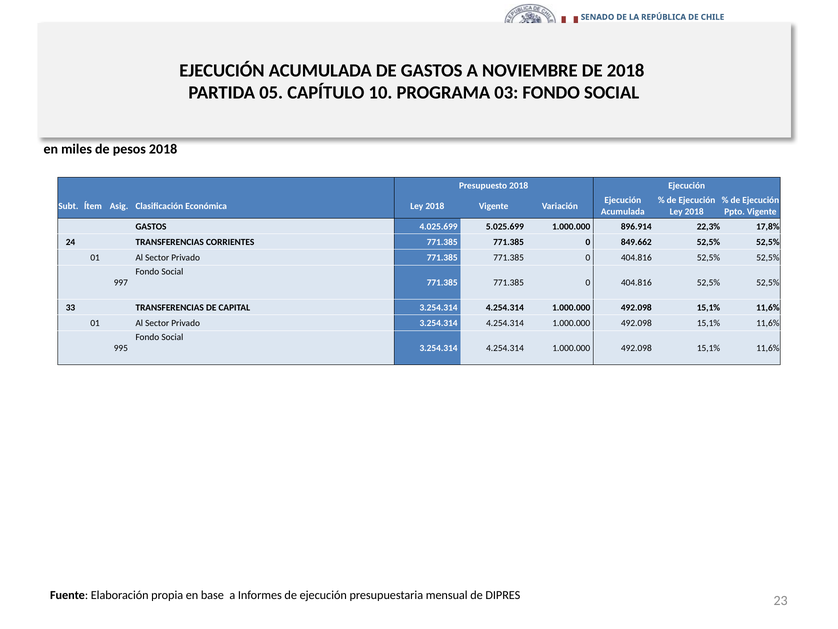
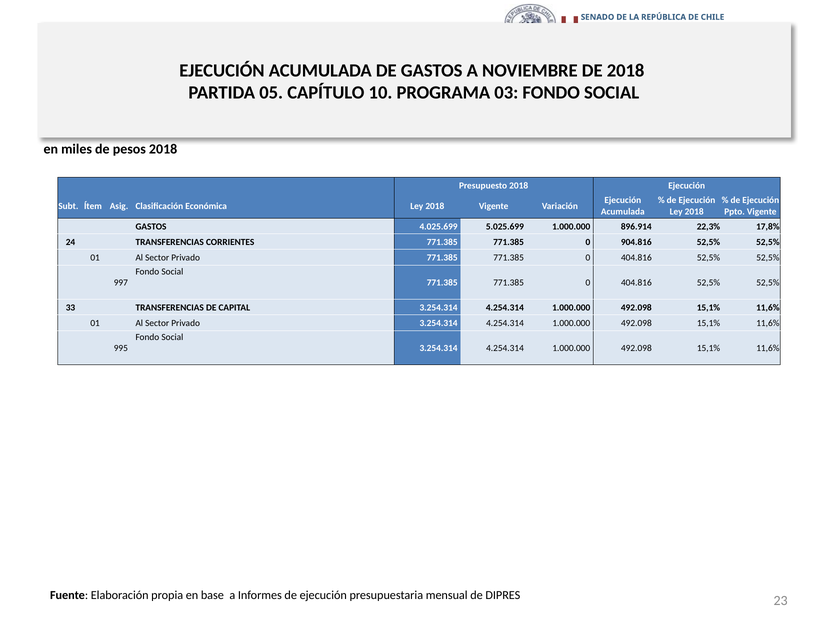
849.662: 849.662 -> 904.816
